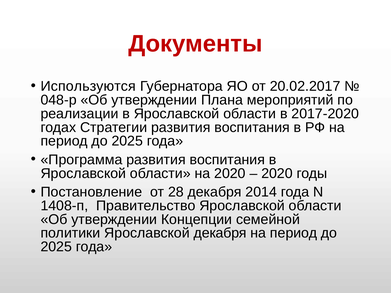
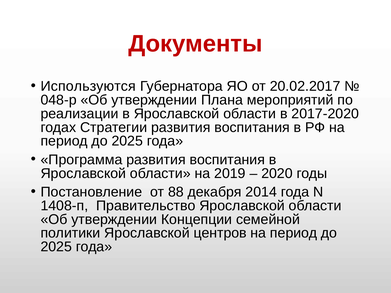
на 2020: 2020 -> 2019
28: 28 -> 88
Ярославской декабря: декабря -> центров
